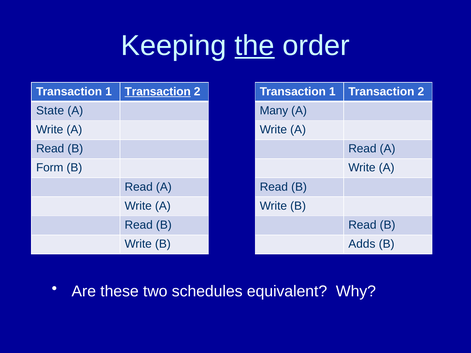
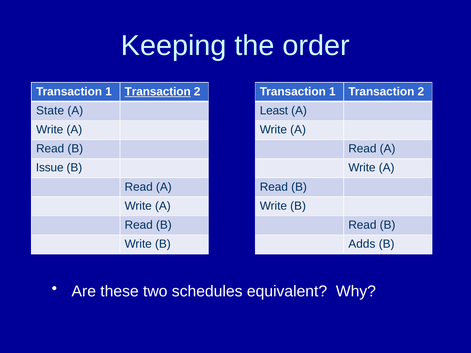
the underline: present -> none
Many: Many -> Least
Form: Form -> Issue
